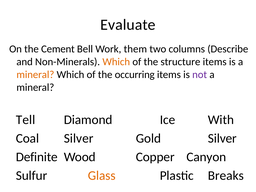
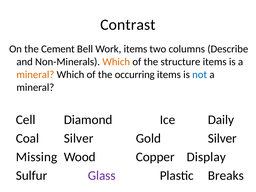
Evaluate: Evaluate -> Contrast
Work them: them -> items
not colour: purple -> blue
Tell: Tell -> Cell
With: With -> Daily
Definite: Definite -> Missing
Canyon: Canyon -> Display
Glass colour: orange -> purple
